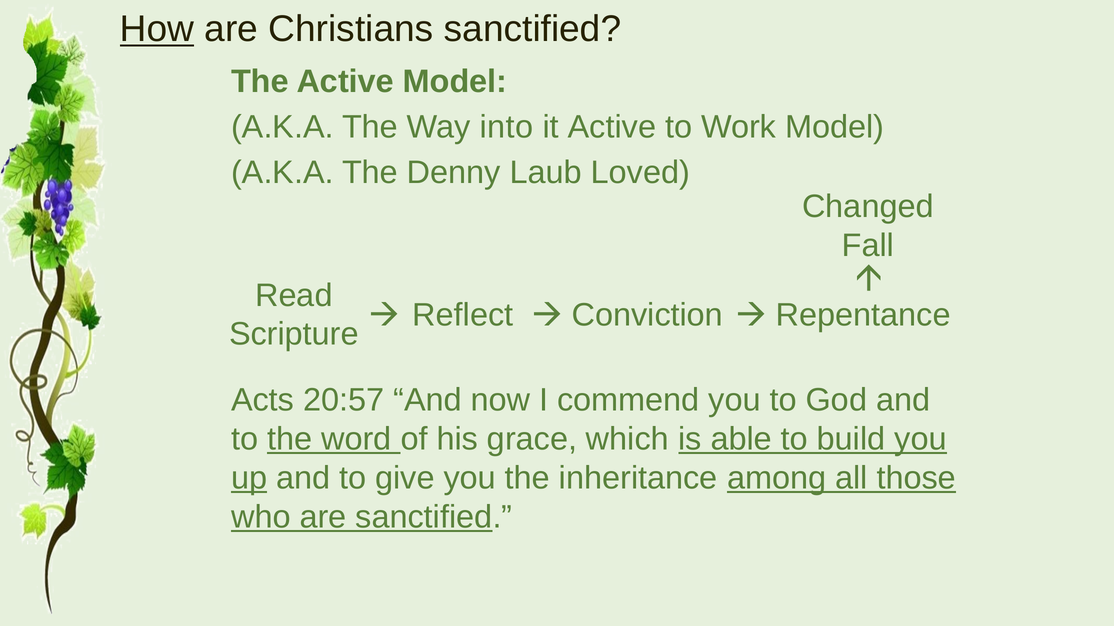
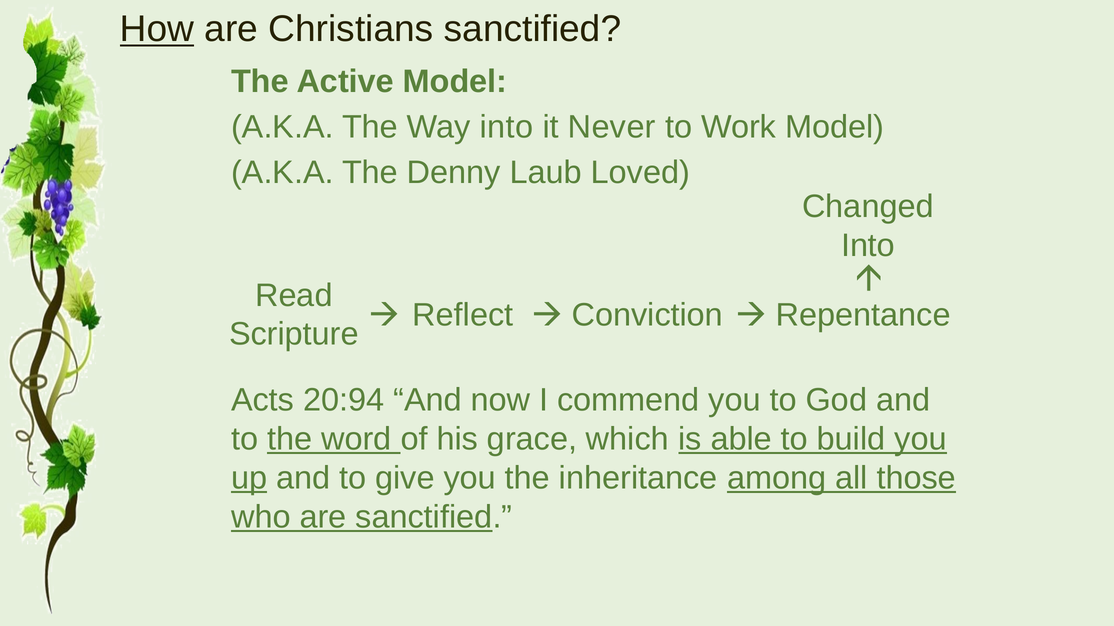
it Active: Active -> Never
Fall at (868, 246): Fall -> Into
20:57: 20:57 -> 20:94
